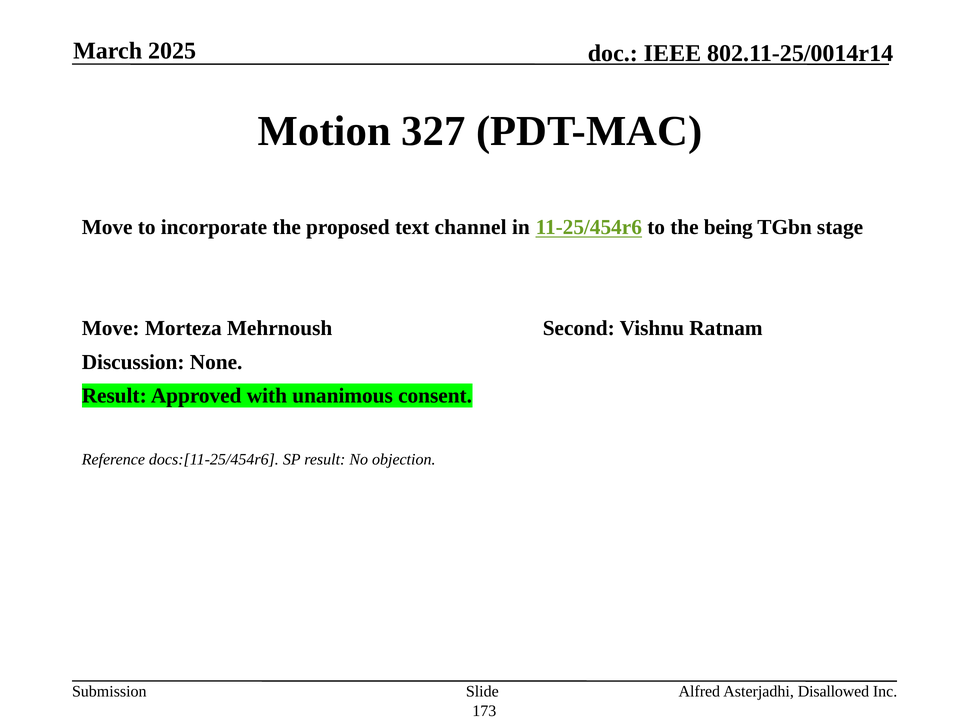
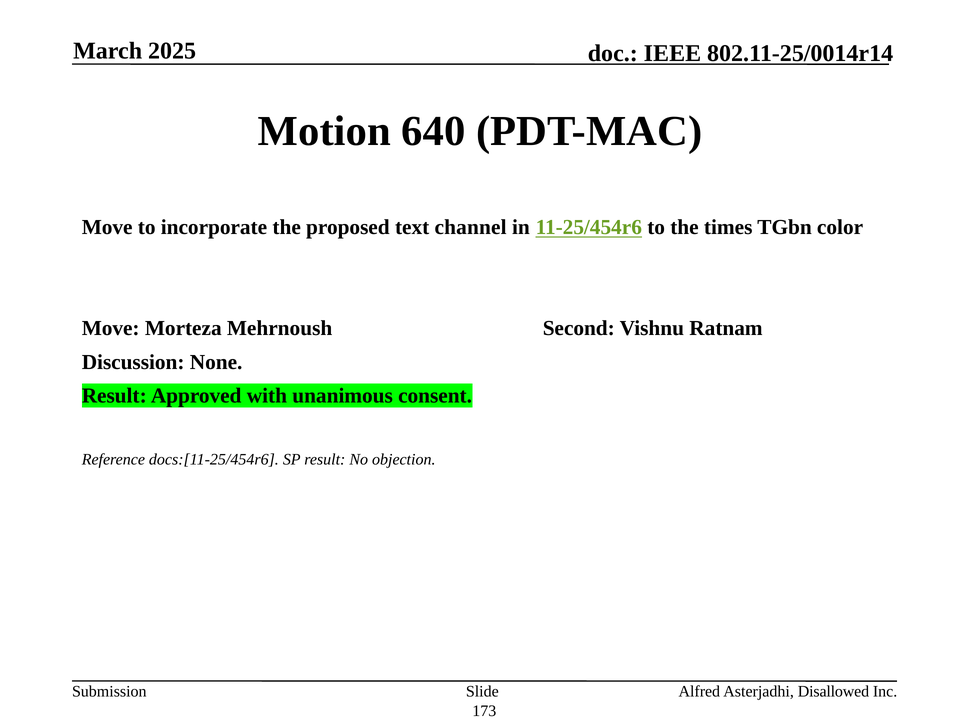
327: 327 -> 640
being: being -> times
stage: stage -> color
